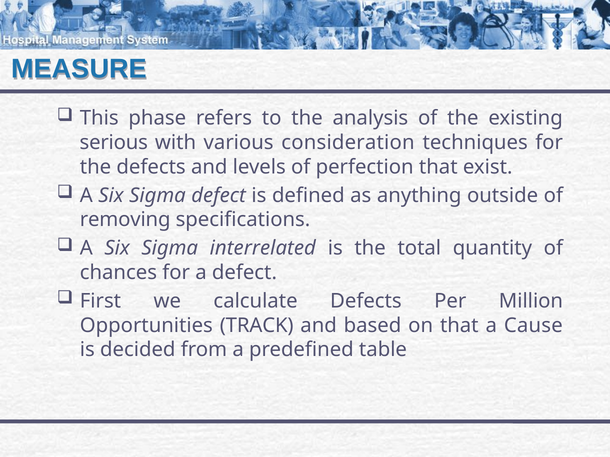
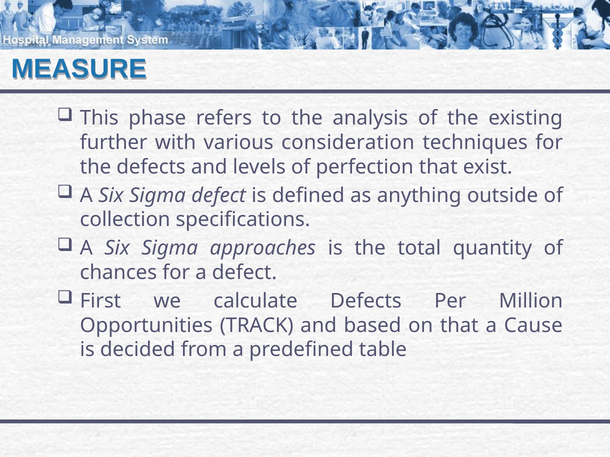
serious: serious -> further
removing: removing -> collection
interrelated: interrelated -> approaches
